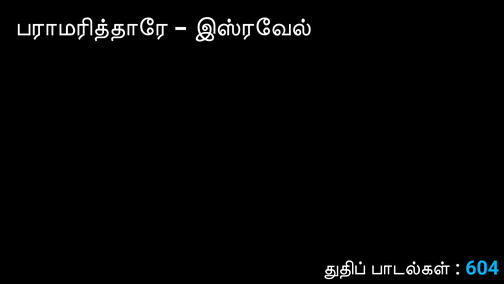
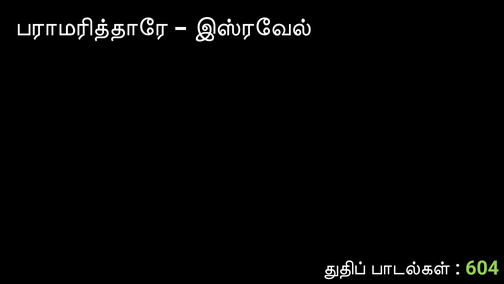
604 colour: light blue -> light green
